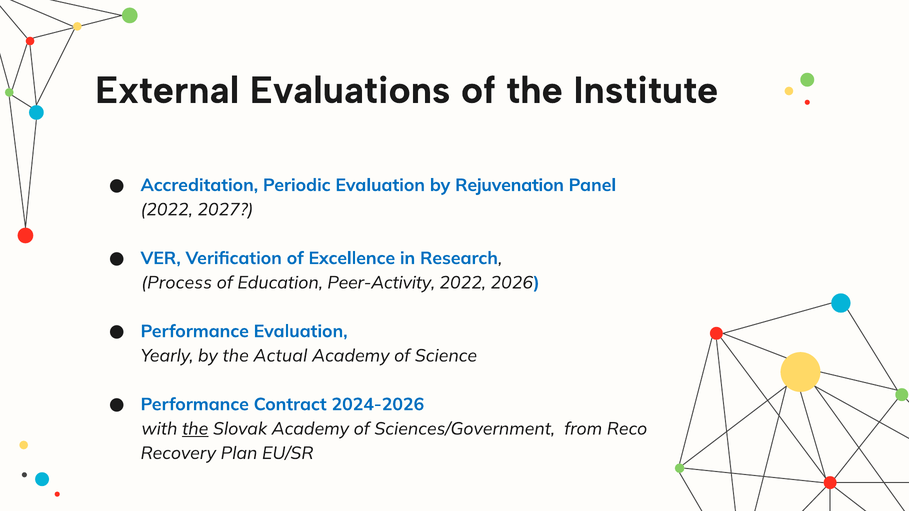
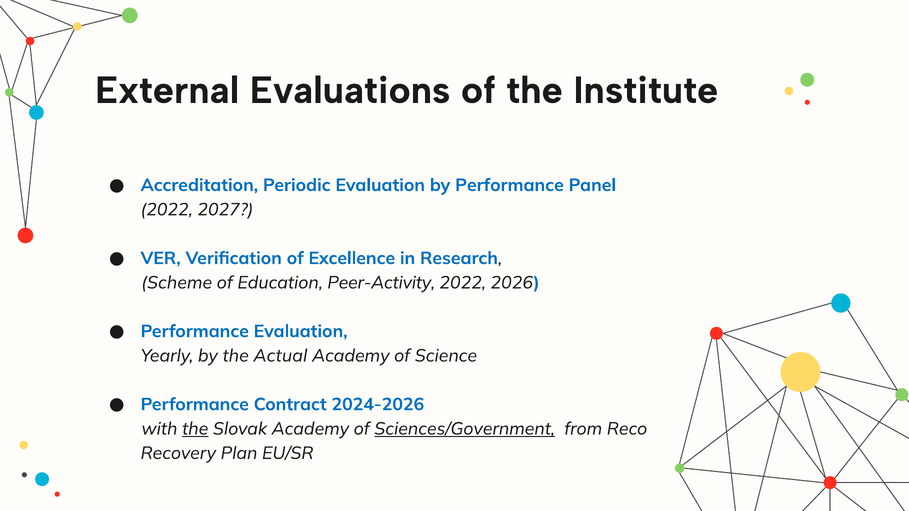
by Rejuvenation: Rejuvenation -> Performance
Process: Process -> Scheme
Sciences/Government underline: none -> present
